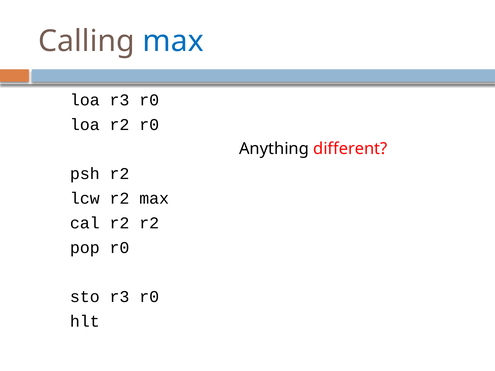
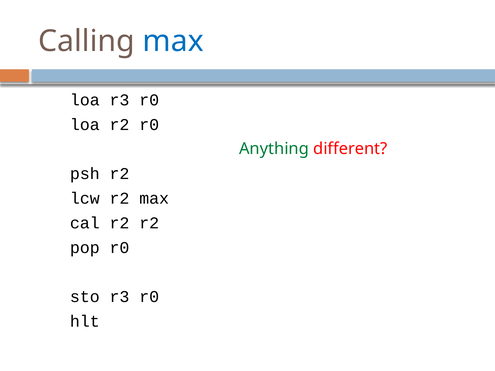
Anything colour: black -> green
